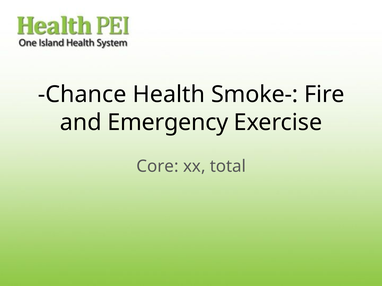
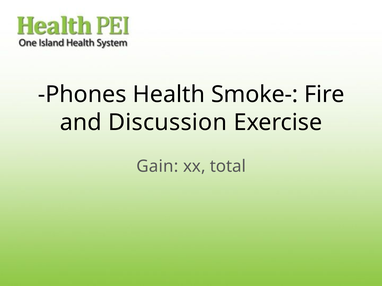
Chance: Chance -> Phones
Emergency: Emergency -> Discussion
Core: Core -> Gain
